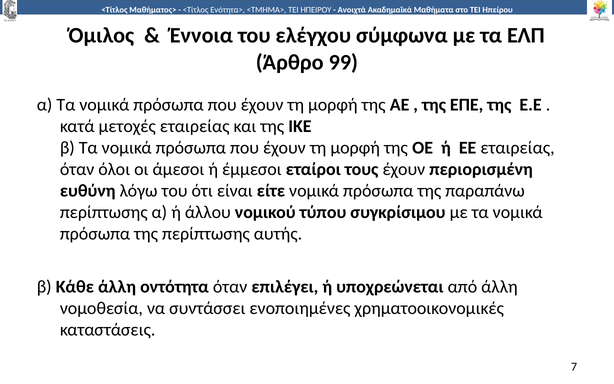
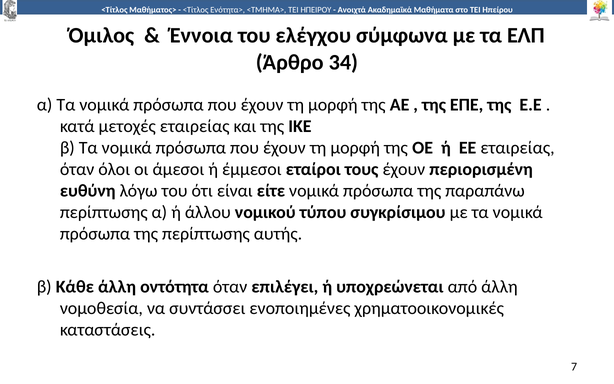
99: 99 -> 34
